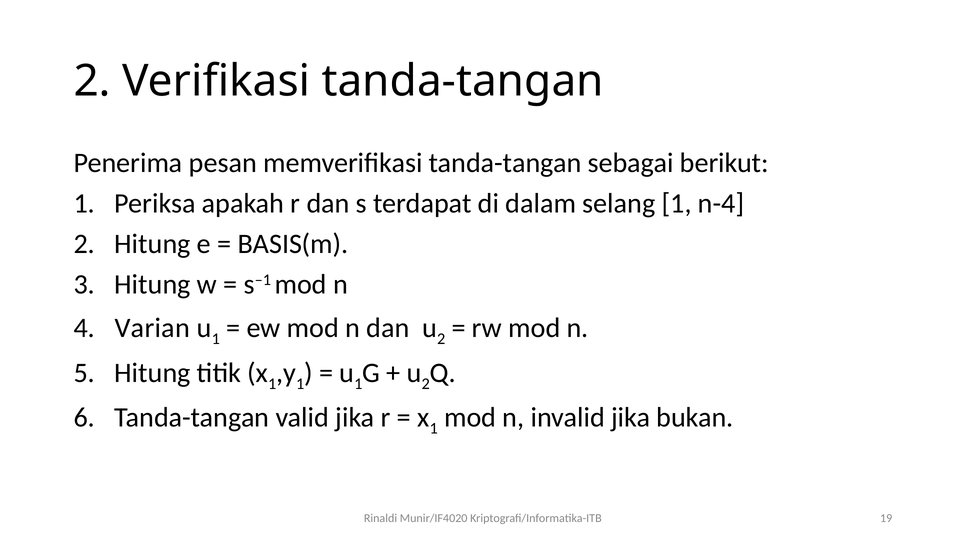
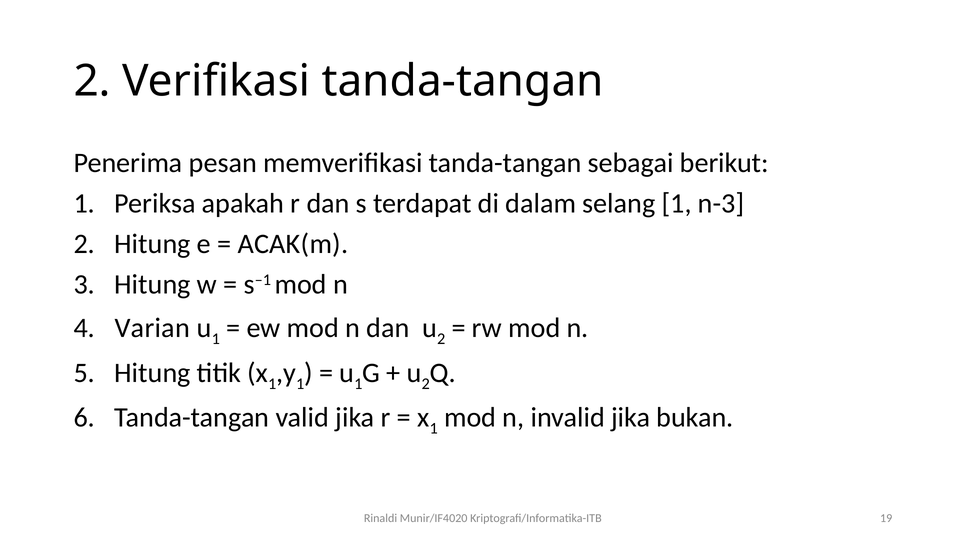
n-4: n-4 -> n-3
BASIS(m: BASIS(m -> ACAK(m
